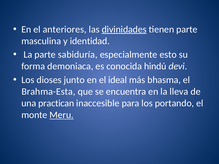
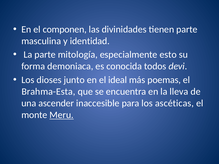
anteriores: anteriores -> componen
divinidades underline: present -> none
sabiduría: sabiduría -> mitología
hindú: hindú -> todos
bhasma: bhasma -> poemas
practican: practican -> ascender
portando: portando -> ascéticas
